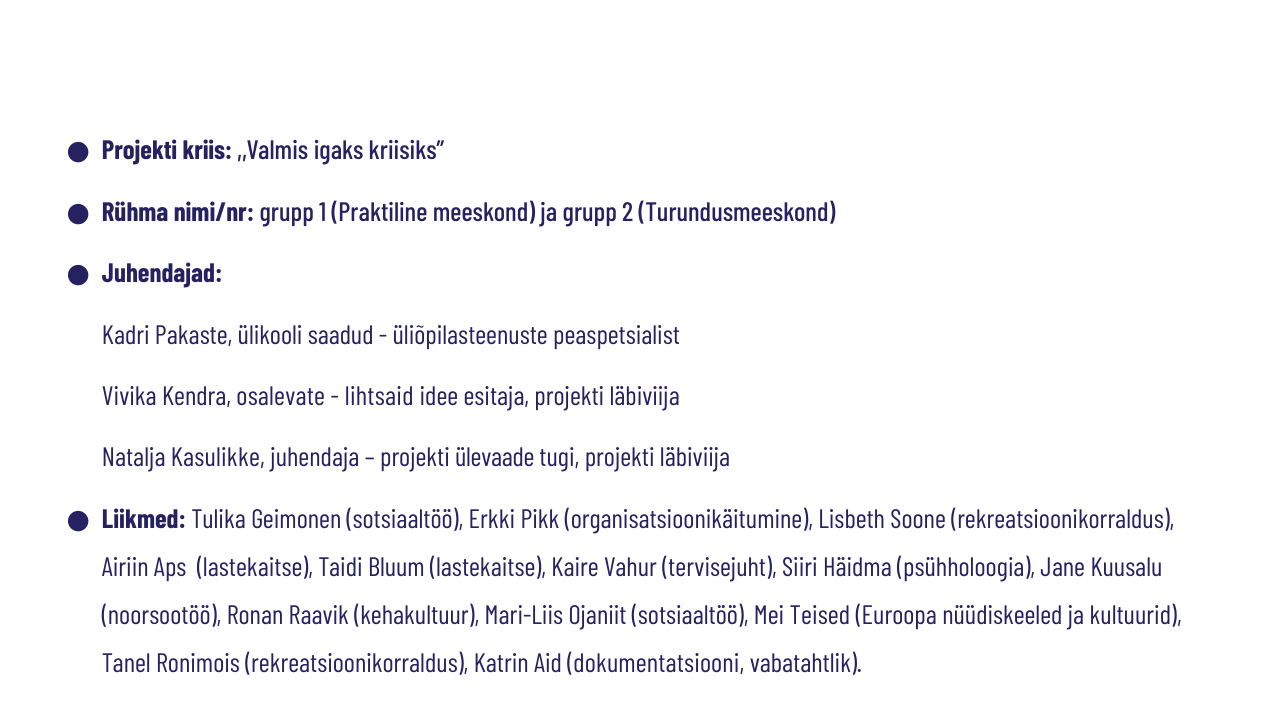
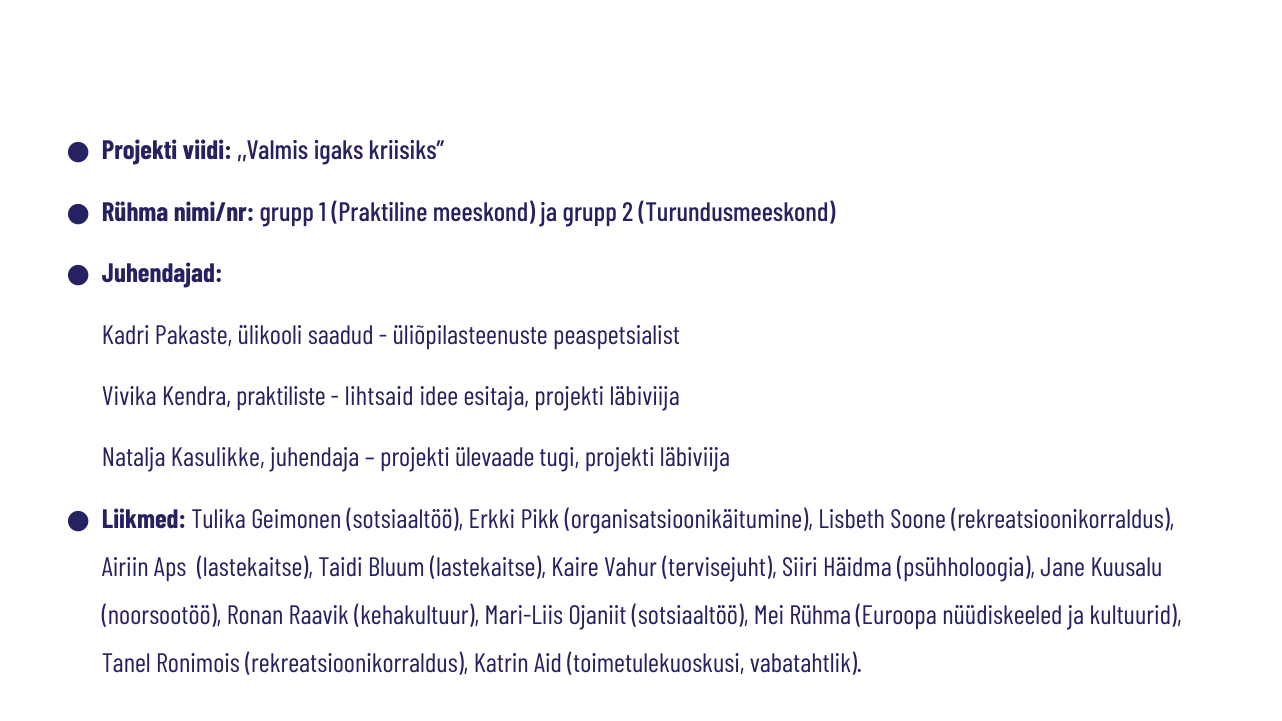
kriis: kriis -> viidi
osalevate: osalevate -> praktiliste
Mei Teised: Teised -> Rühma
dokumentatsiooni: dokumentatsiooni -> toimetulekuoskusi
